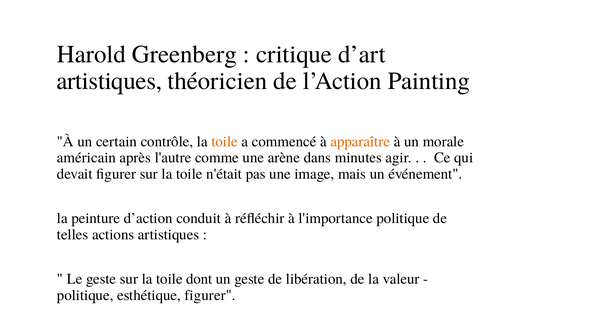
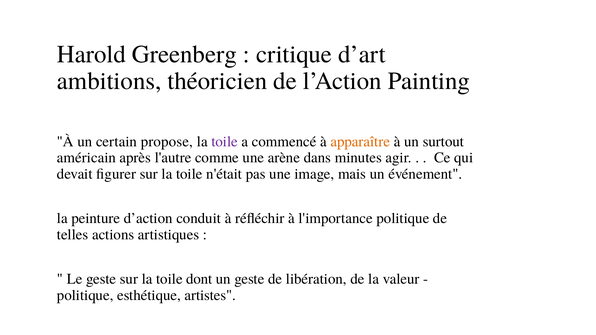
artistiques at (109, 81): artistiques -> ambitions
contrôle: contrôle -> propose
toile at (225, 142) colour: orange -> purple
morale: morale -> surtout
esthétique figurer: figurer -> artistes
